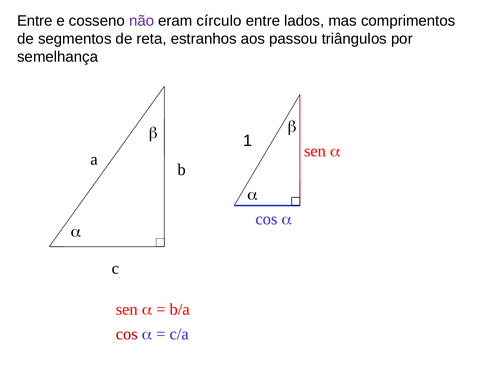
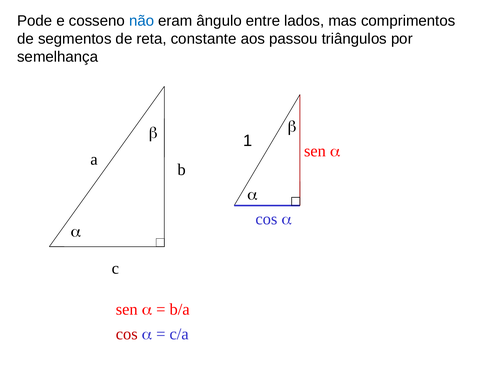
Entre at (35, 21): Entre -> Pode
não colour: purple -> blue
círculo: círculo -> ângulo
estranhos: estranhos -> constante
